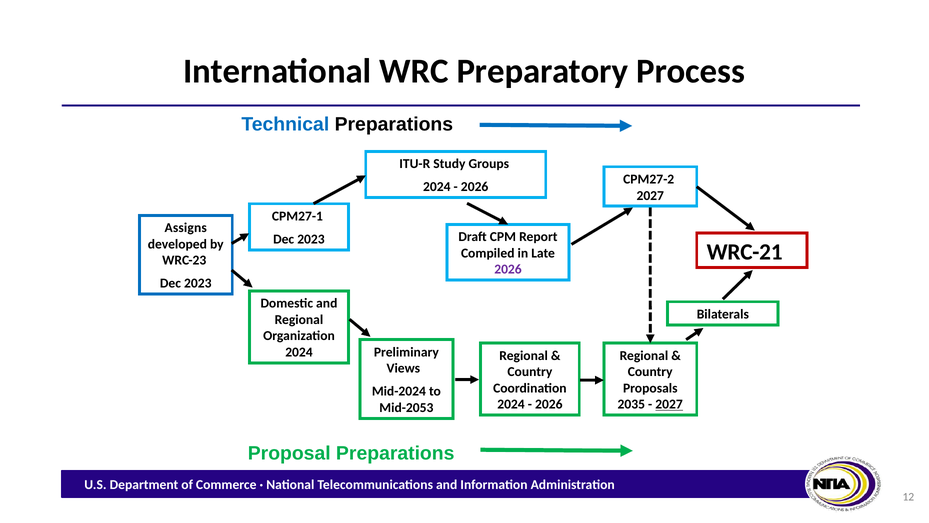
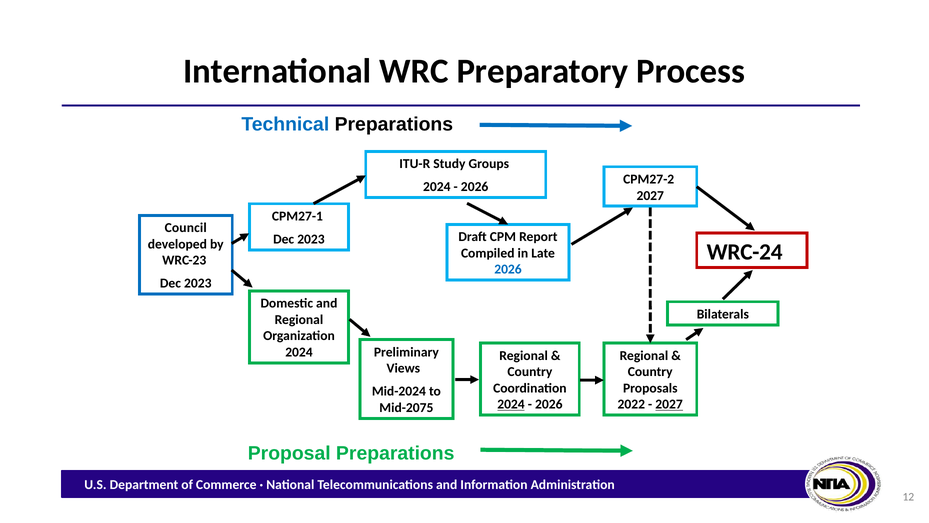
Assigns: Assigns -> Council
WRC-21: WRC-21 -> WRC-24
2026 at (508, 269) colour: purple -> blue
2024 at (511, 404) underline: none -> present
2035: 2035 -> 2022
Mid-2053: Mid-2053 -> Mid-2075
